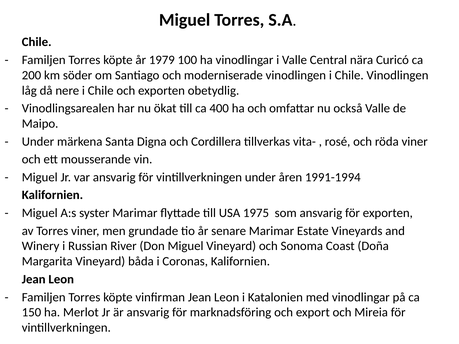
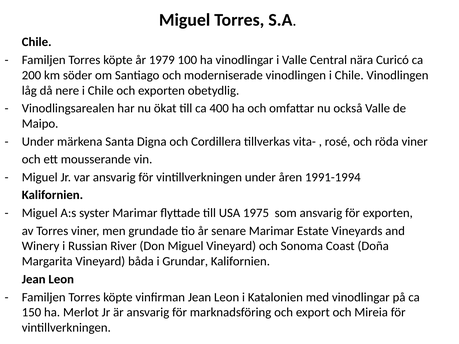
Coronas: Coronas -> Grundar
